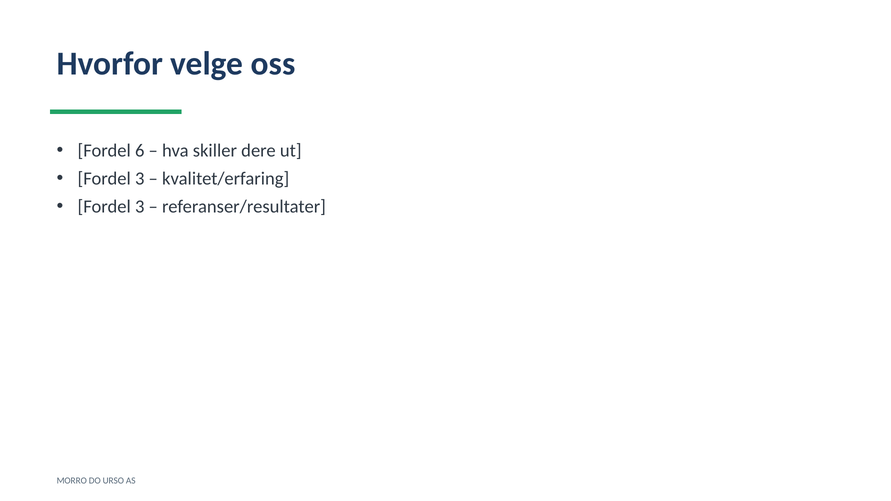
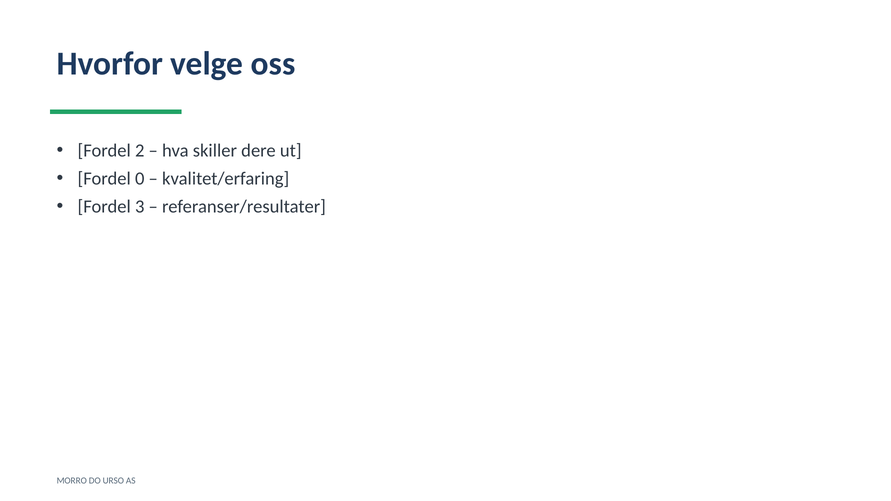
6: 6 -> 2
3 at (140, 179): 3 -> 0
